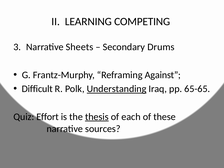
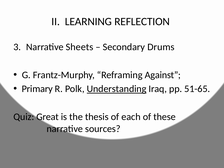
COMPETING: COMPETING -> REFLECTION
Difficult: Difficult -> Primary
65-65: 65-65 -> 51-65
Effort: Effort -> Great
thesis underline: present -> none
